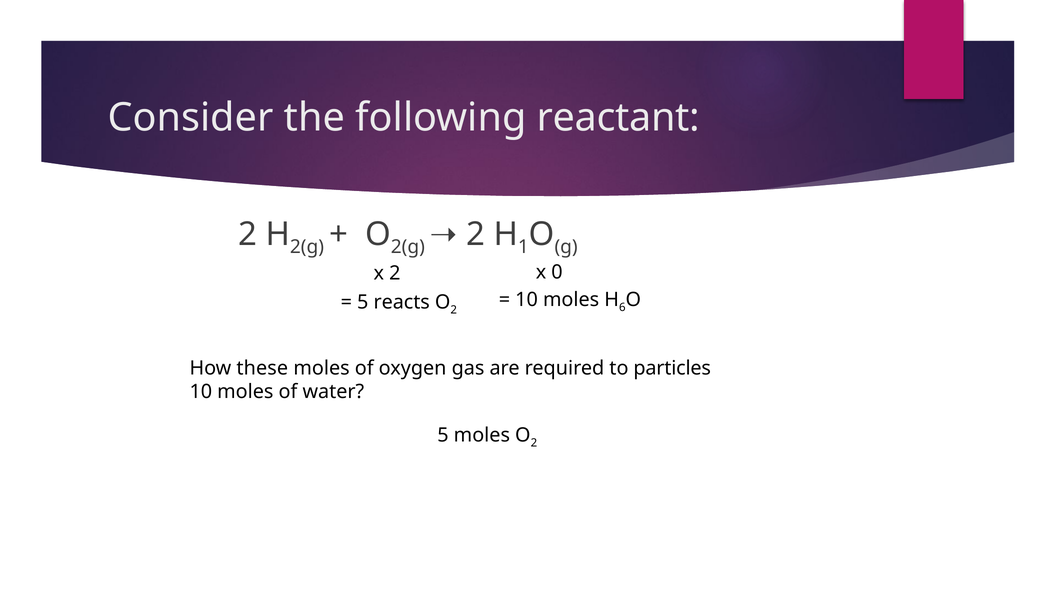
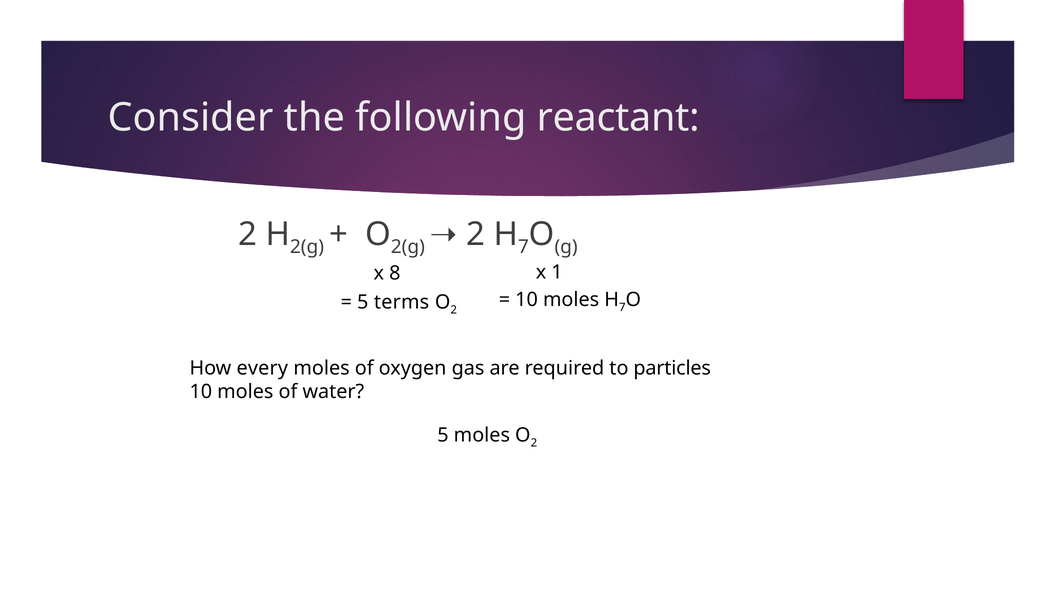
1 at (523, 247): 1 -> 7
0: 0 -> 1
x 2: 2 -> 8
6 at (622, 308): 6 -> 7
reacts: reacts -> terms
these: these -> every
